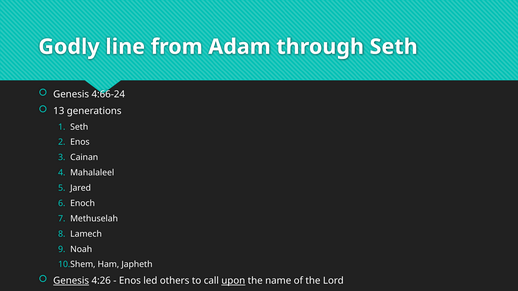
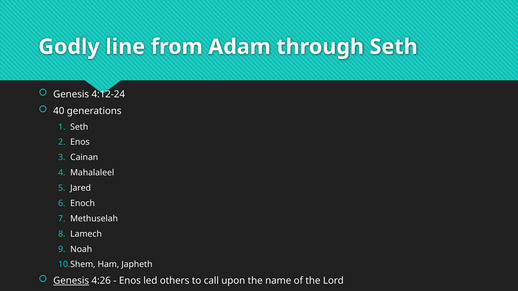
4:66-24: 4:66-24 -> 4:12-24
13: 13 -> 40
upon underline: present -> none
